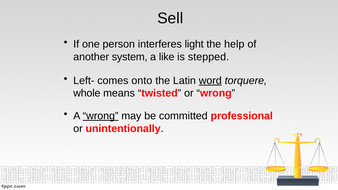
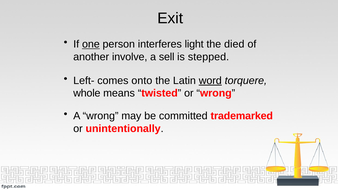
Sell: Sell -> Exit
one underline: none -> present
help: help -> died
system: system -> involve
like: like -> sell
wrong at (101, 116) underline: present -> none
professional: professional -> trademarked
